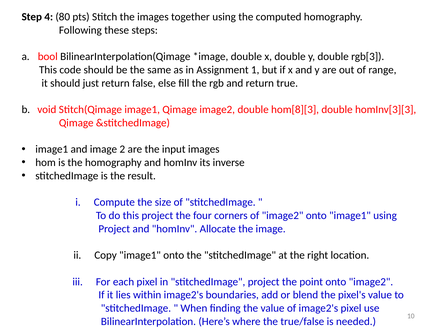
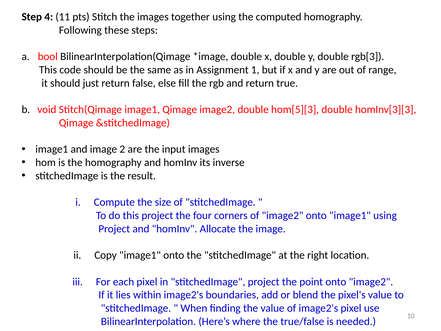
80: 80 -> 11
hom[8][3: hom[8][3 -> hom[5][3
